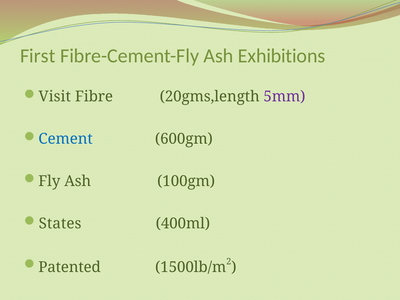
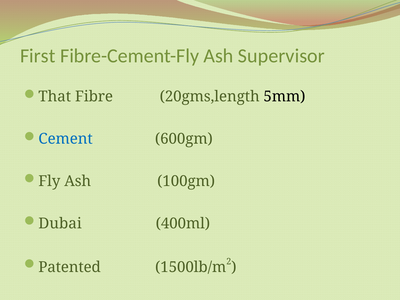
Exhibitions: Exhibitions -> Supervisor
Visit: Visit -> That
5mm colour: purple -> black
States: States -> Dubai
